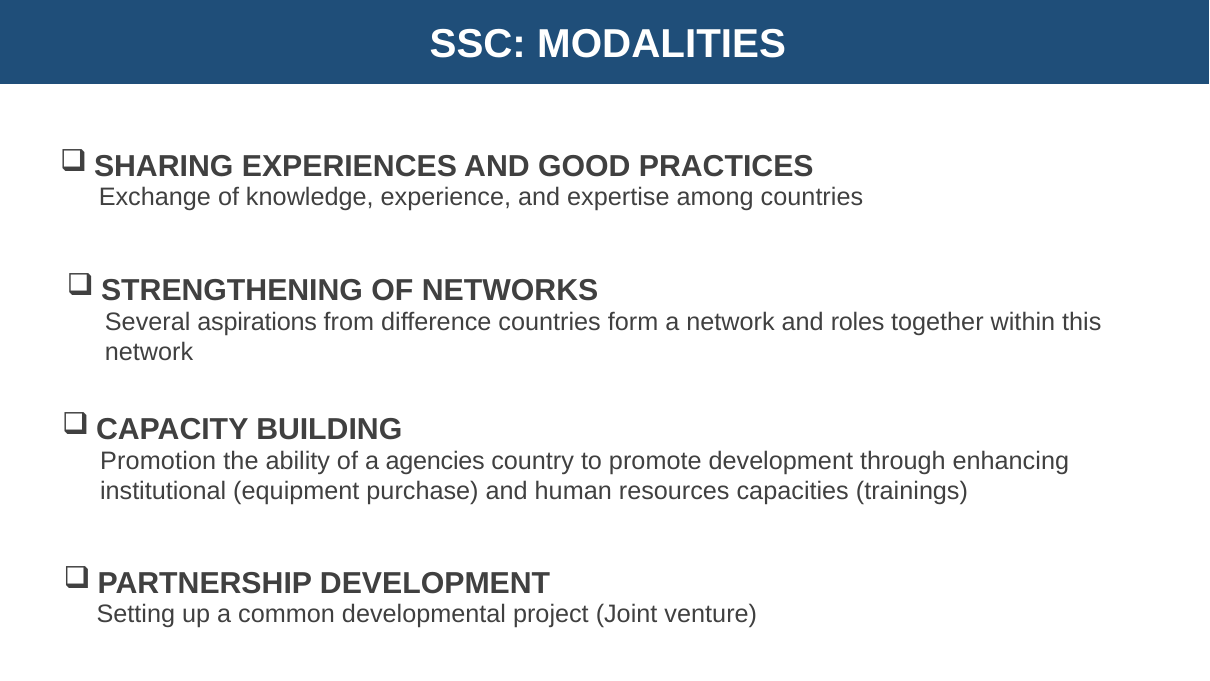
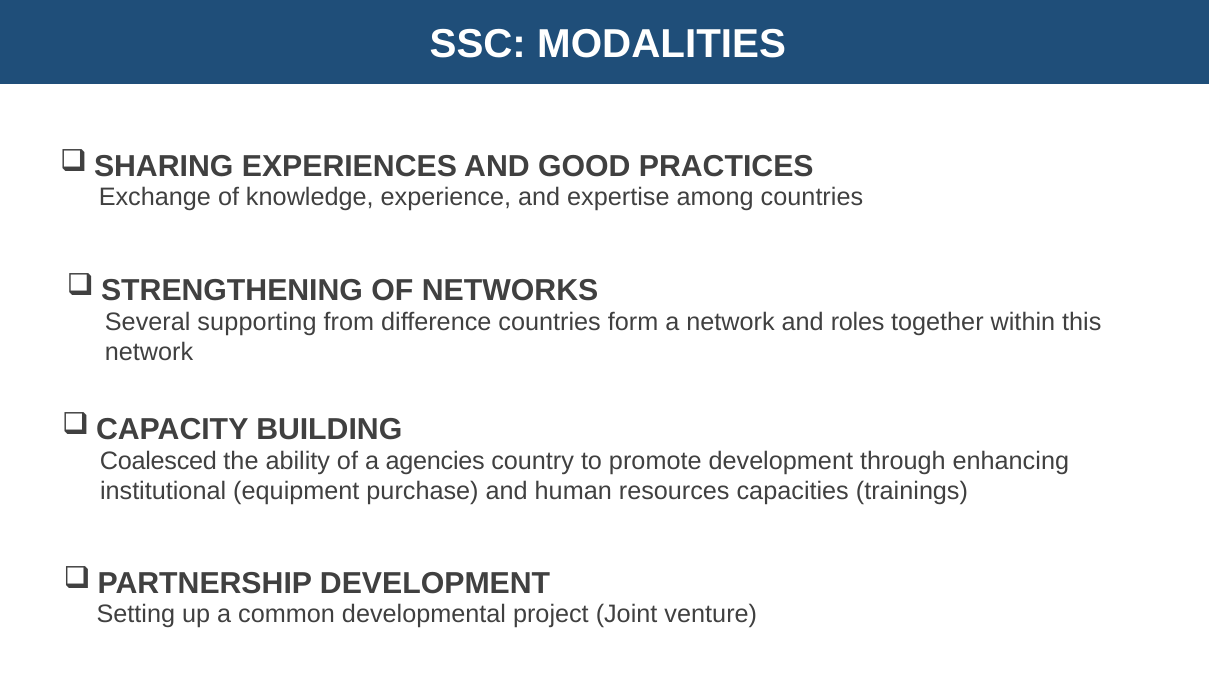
aspirations: aspirations -> supporting
Promotion: Promotion -> Coalesced
